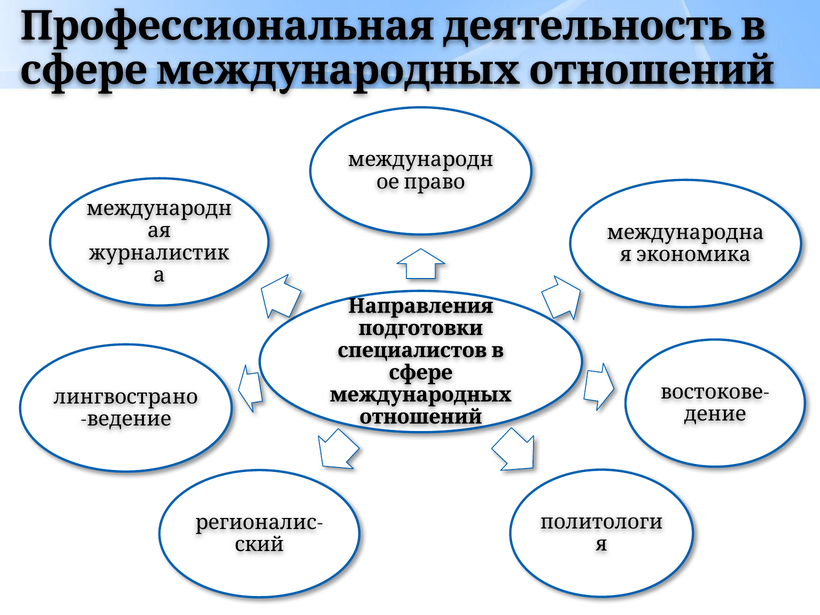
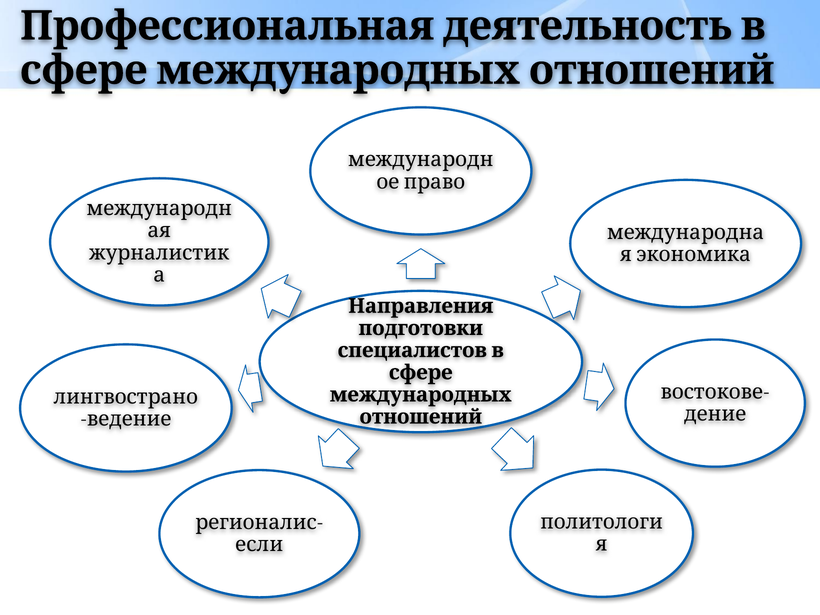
ский: ский -> если
